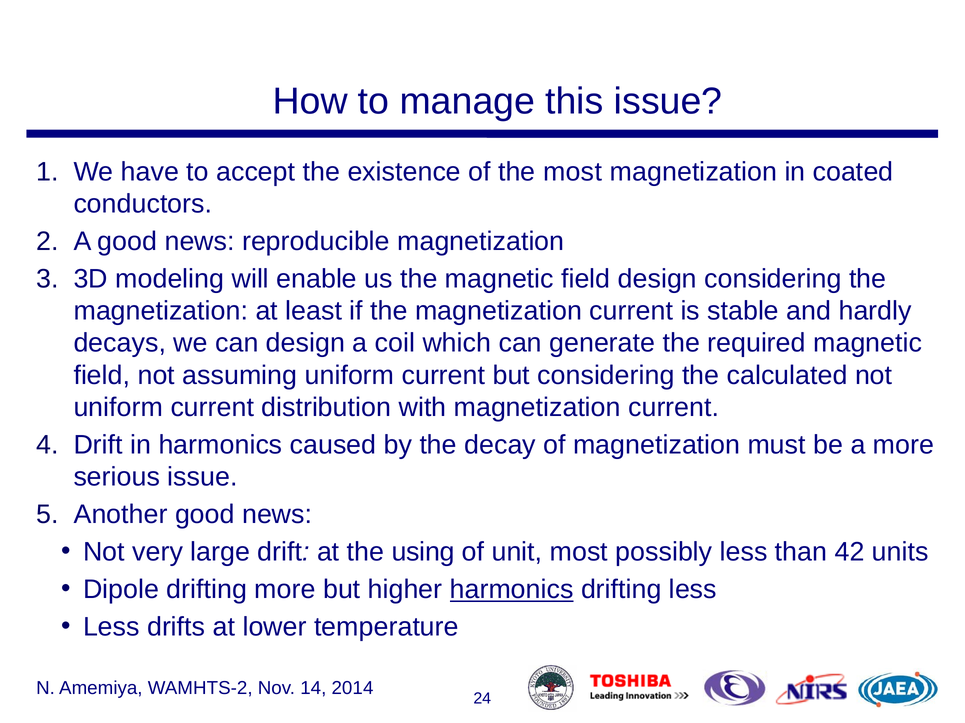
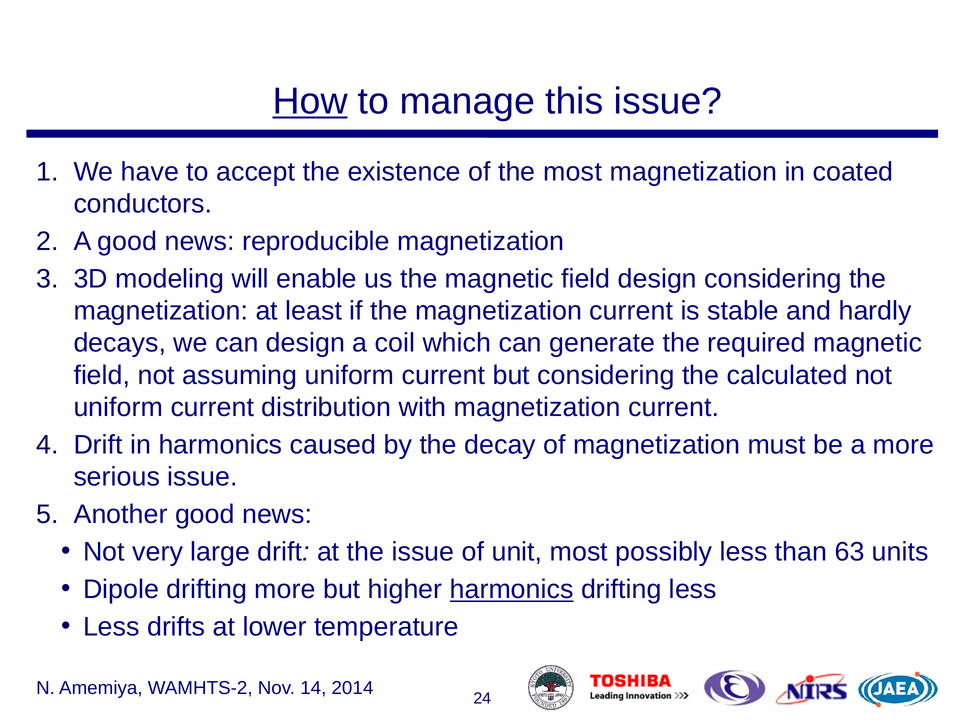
How underline: none -> present
the using: using -> issue
42: 42 -> 63
